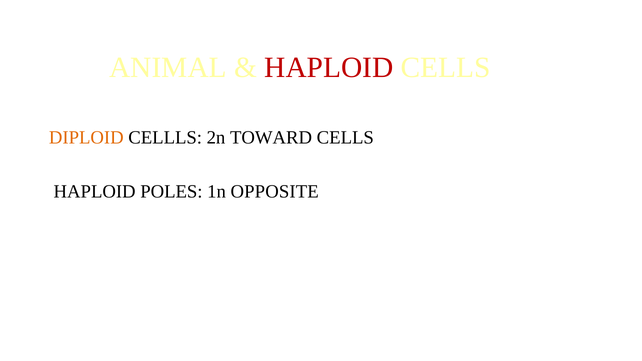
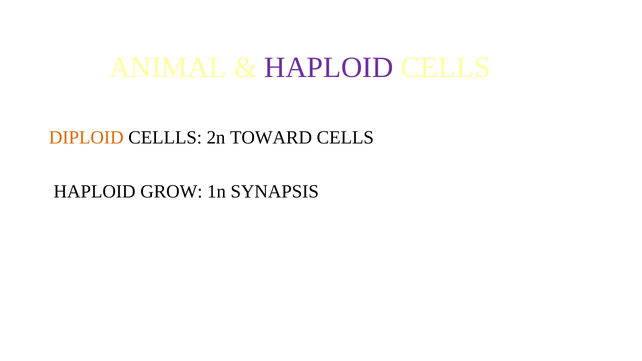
HAPLOID at (329, 68) colour: red -> purple
POLES: POLES -> GROW
OPPOSITE: OPPOSITE -> SYNAPSIS
